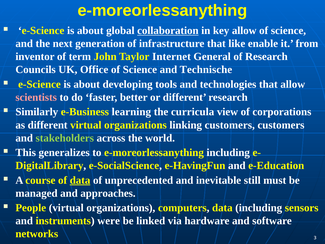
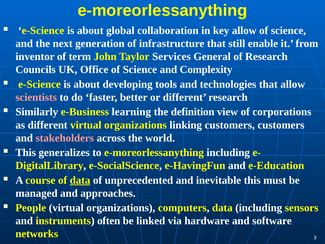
collaboration underline: present -> none
like: like -> still
Internet: Internet -> Services
Technische: Technische -> Complexity
curricula: curricula -> definition
stakeholders colour: light green -> pink
inevitable still: still -> this
were: were -> often
